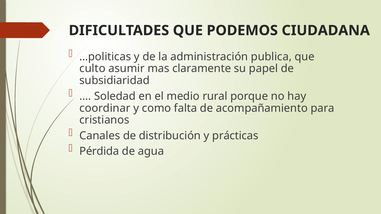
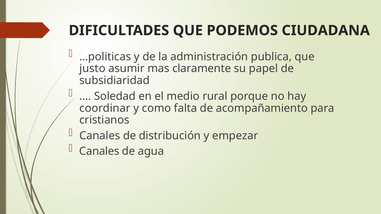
culto: culto -> justo
prácticas: prácticas -> empezar
Pérdida at (99, 151): Pérdida -> Canales
